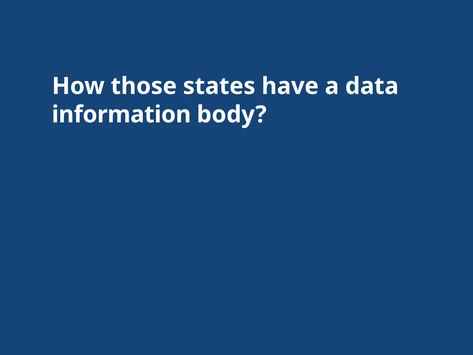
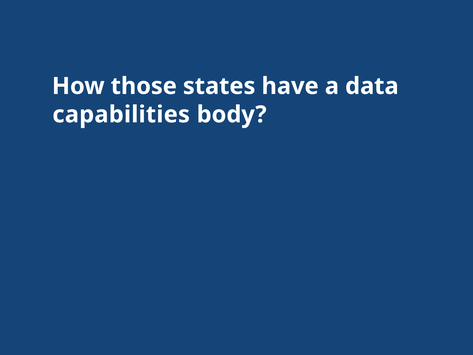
information: information -> capabilities
